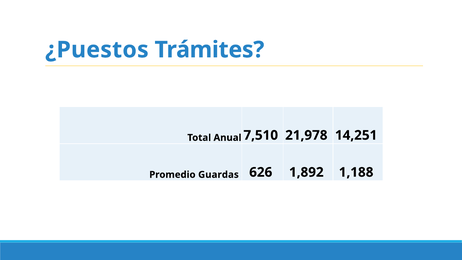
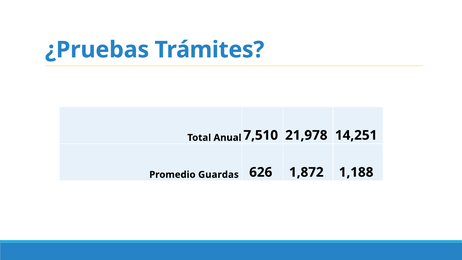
¿Puestos: ¿Puestos -> ¿Pruebas
1,892: 1,892 -> 1,872
